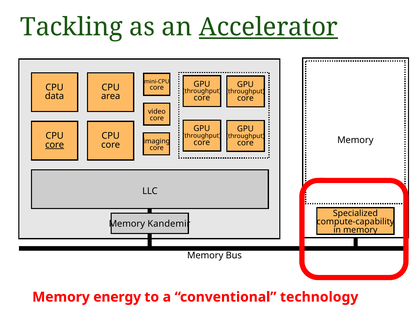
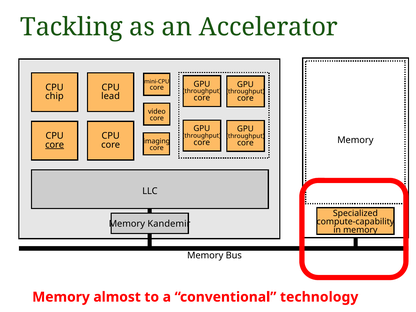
Accelerator underline: present -> none
data: data -> chip
area: area -> lead
energy: energy -> almost
